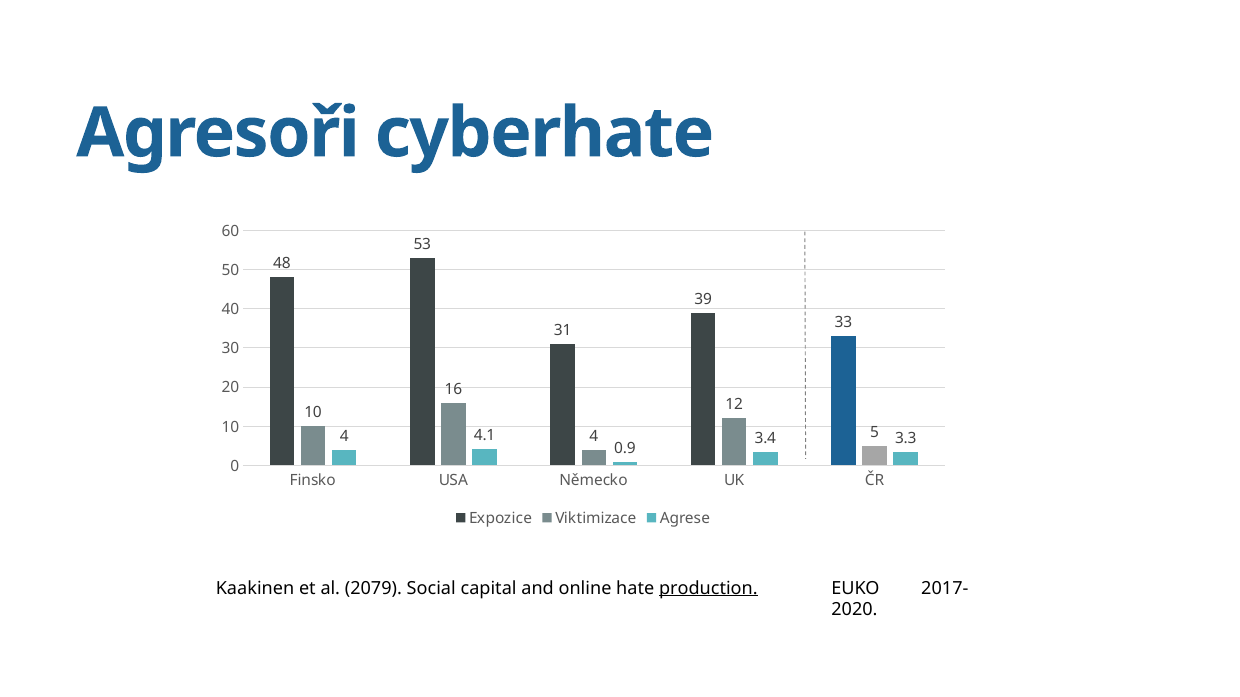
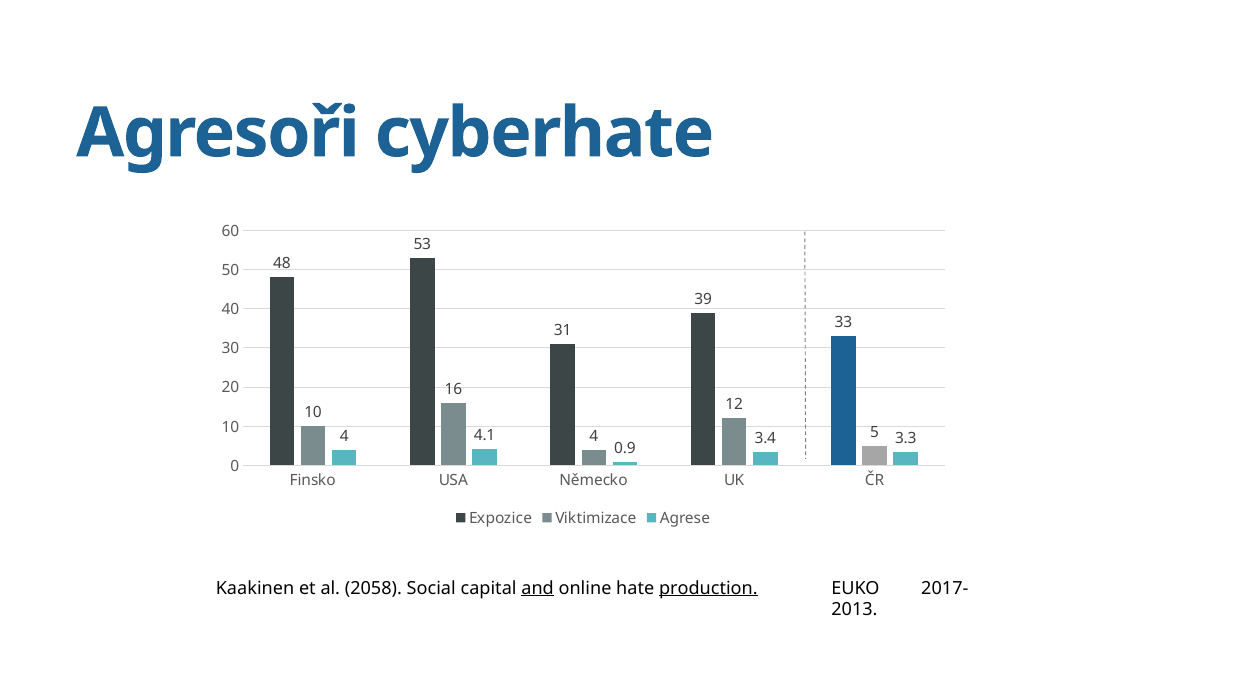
2079: 2079 -> 2058
and underline: none -> present
2020: 2020 -> 2013
